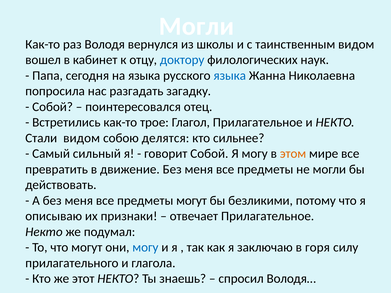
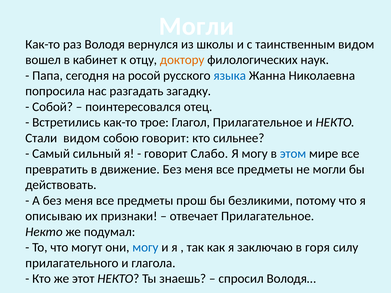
доктору colour: blue -> orange
на языка: языка -> росой
собою делятся: делятся -> говорит
говорит Собой: Собой -> Слабо
этом colour: orange -> blue
предметы могут: могут -> прош
